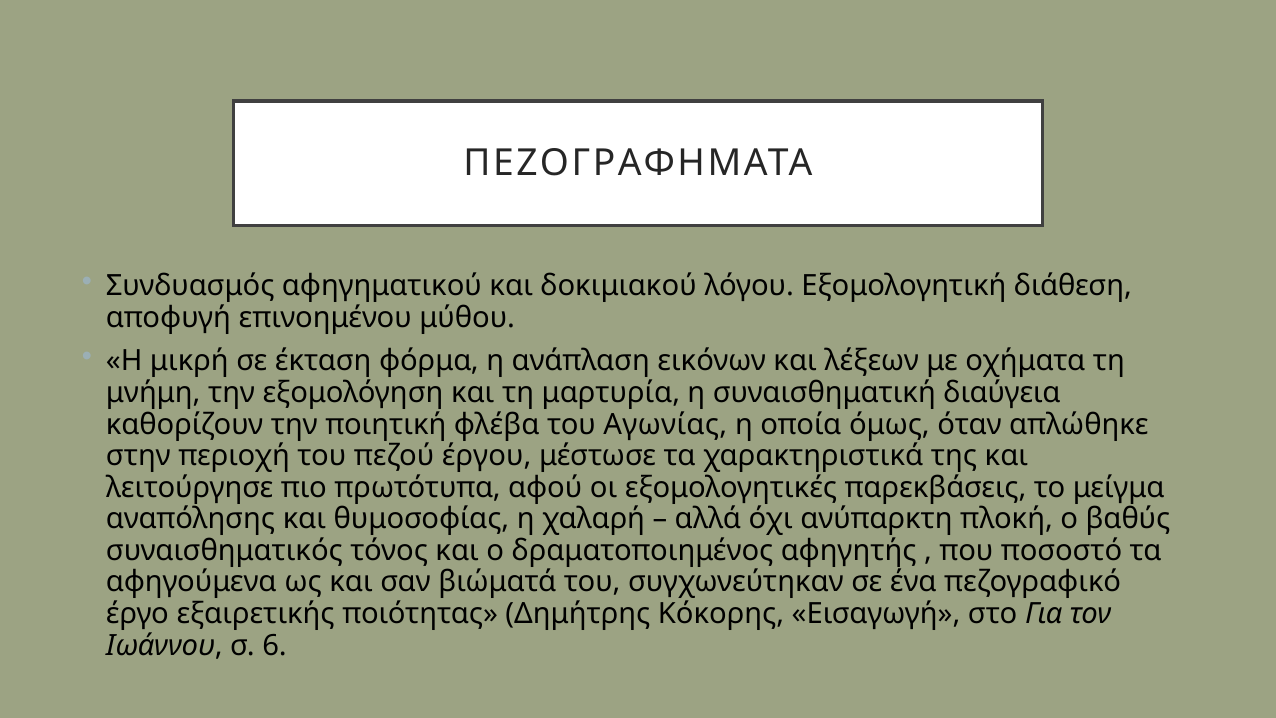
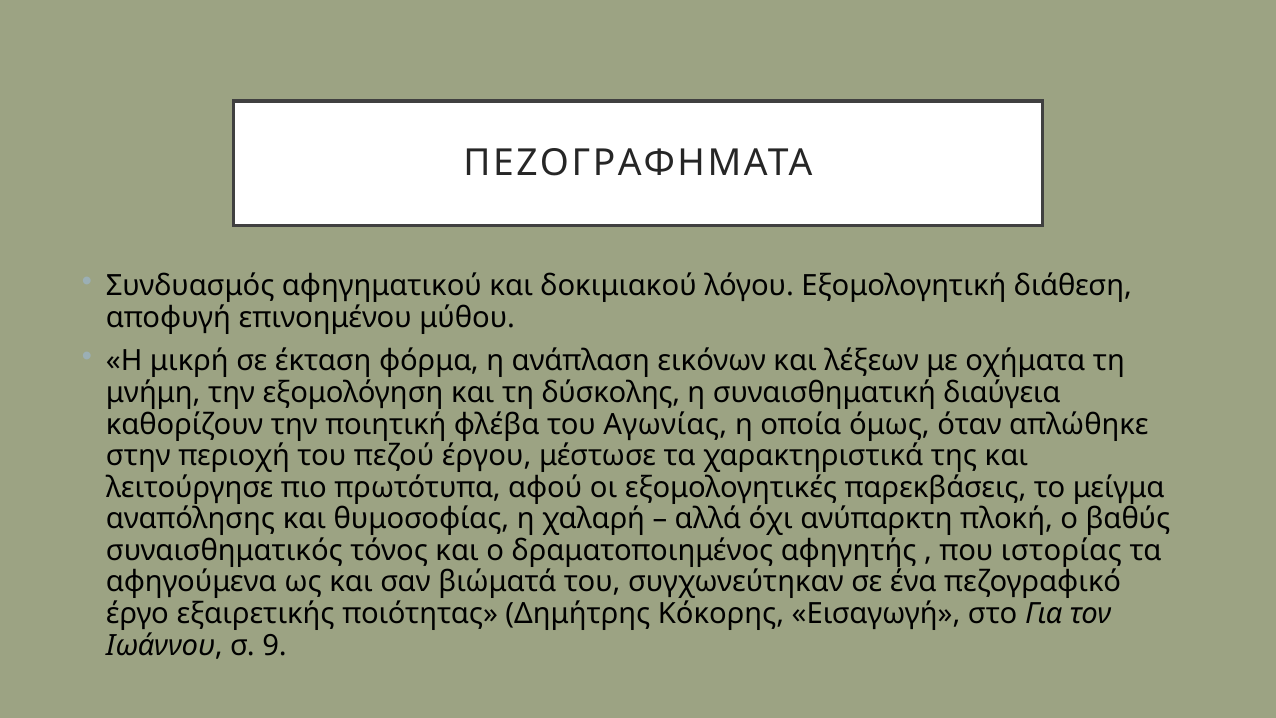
μαρτυρία: μαρτυρία -> δύσκολης
ποσοστό: ποσοστό -> ιστορίας
6: 6 -> 9
